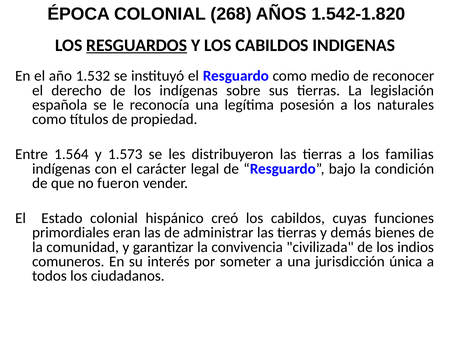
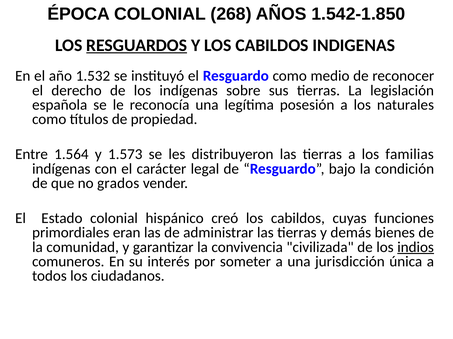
1.542-1.820: 1.542-1.820 -> 1.542-1.850
fueron: fueron -> grados
indios underline: none -> present
